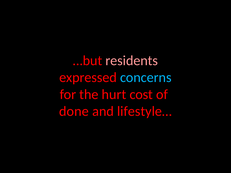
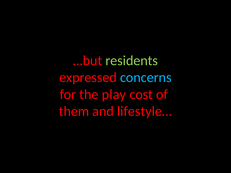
residents colour: pink -> light green
hurt: hurt -> play
done: done -> them
